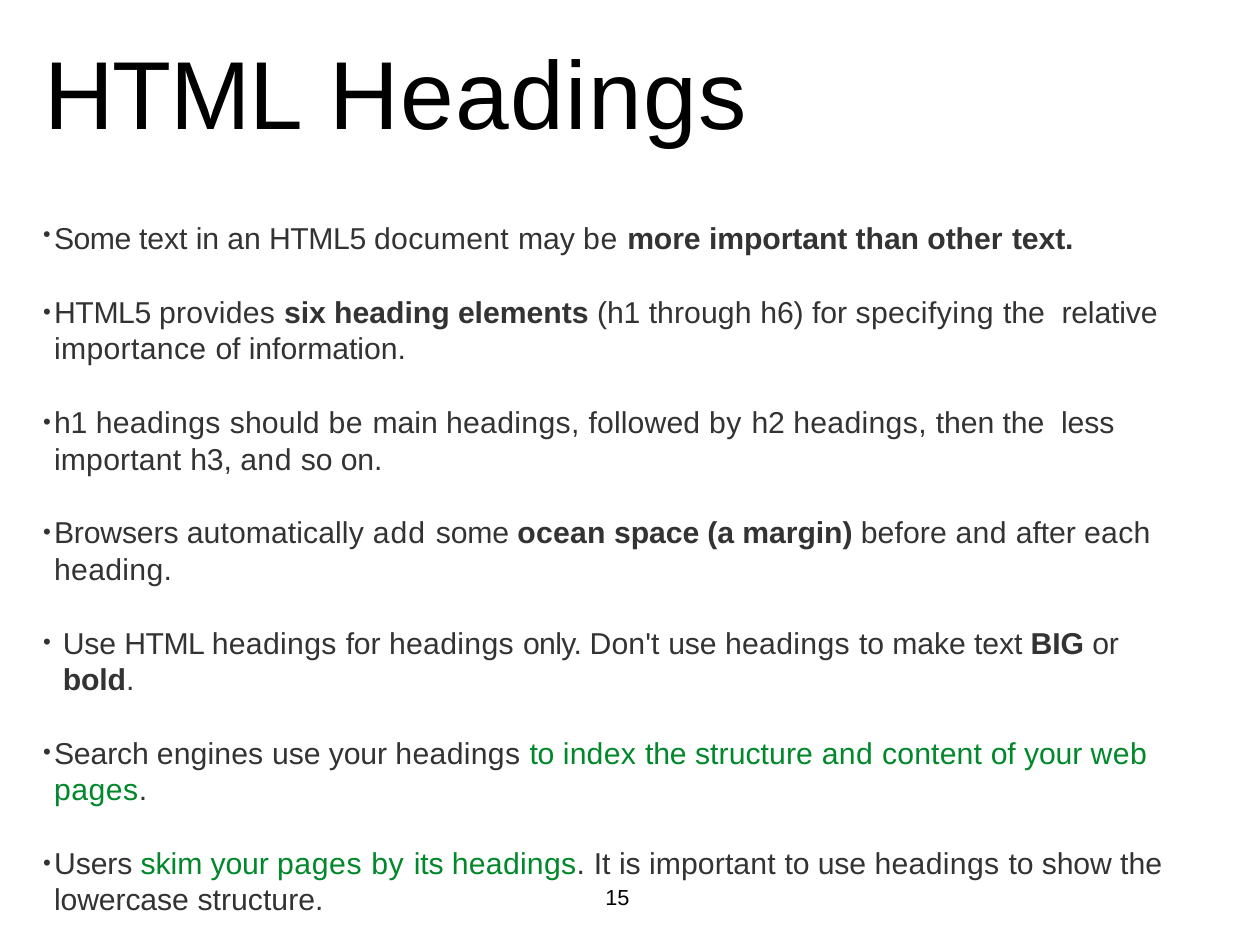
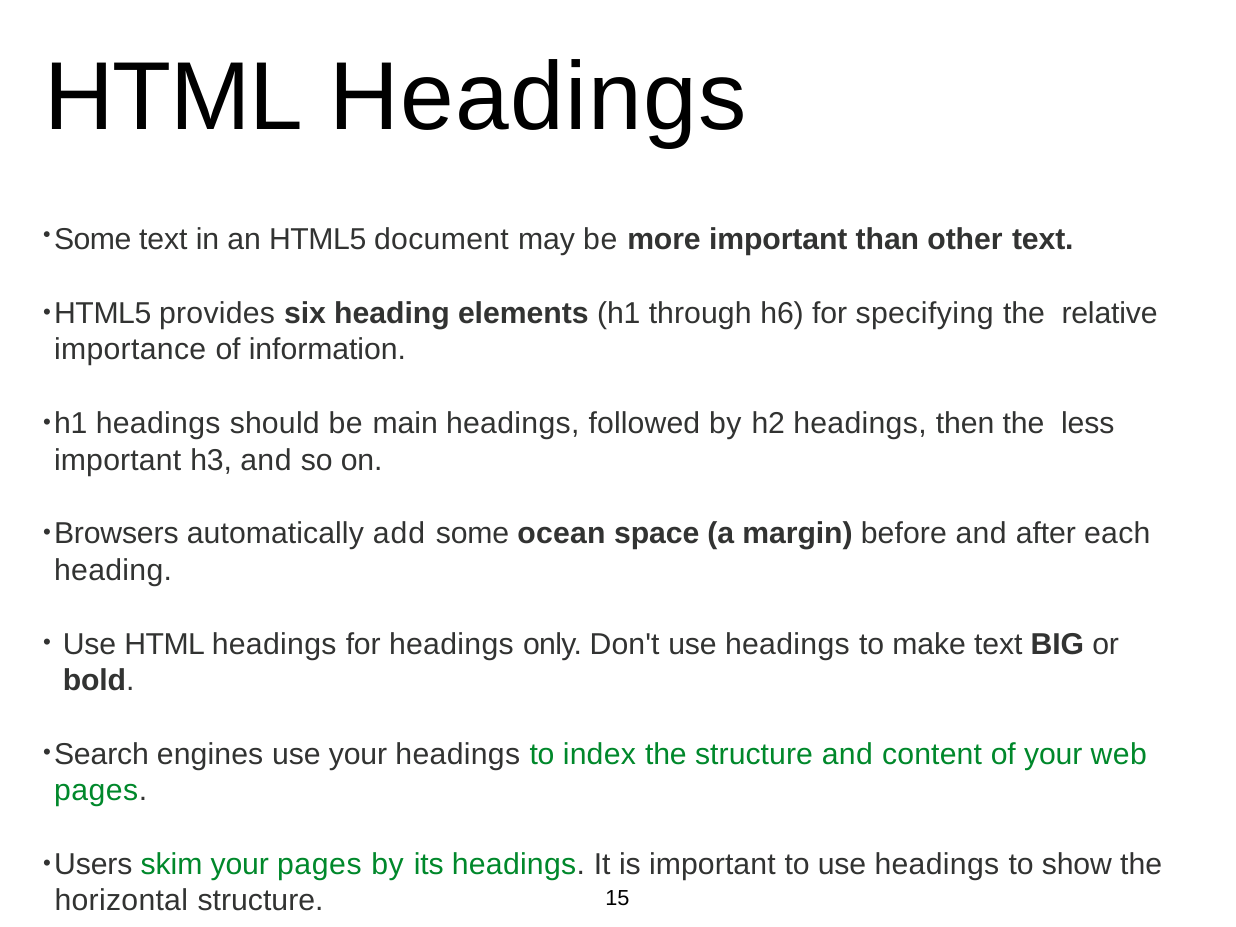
lowercase: lowercase -> horizontal
